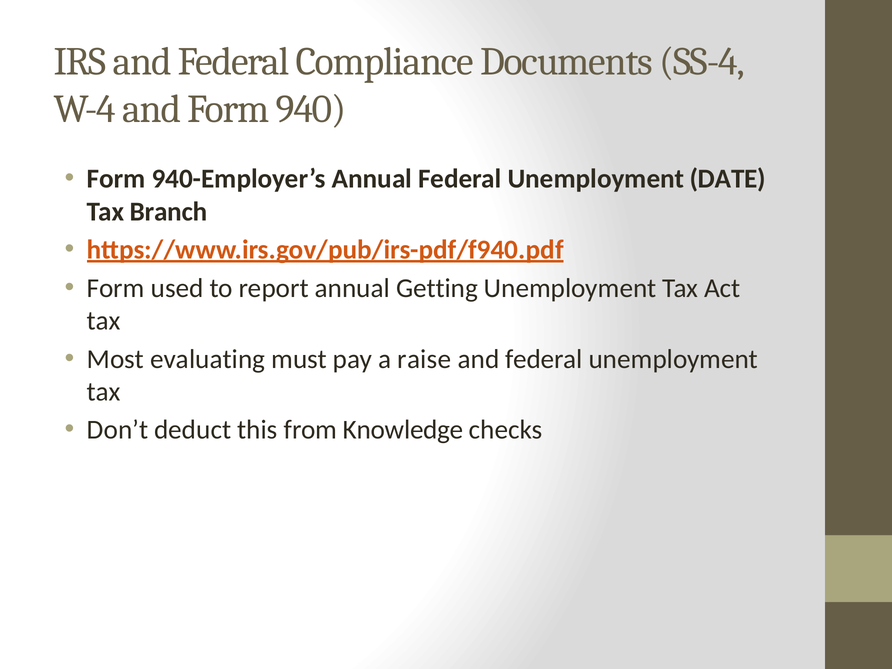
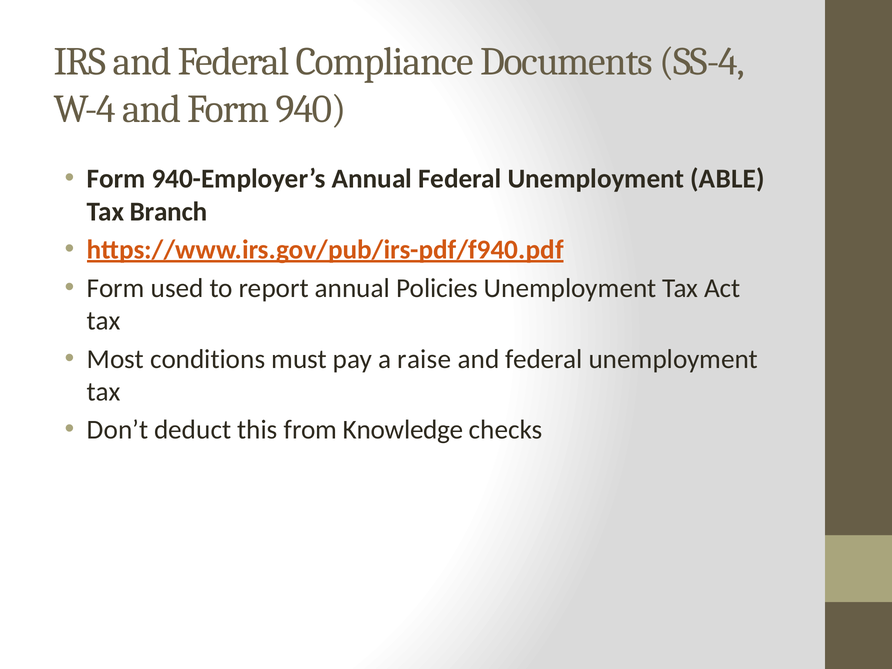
DATE: DATE -> ABLE
Getting: Getting -> Policies
evaluating: evaluating -> conditions
